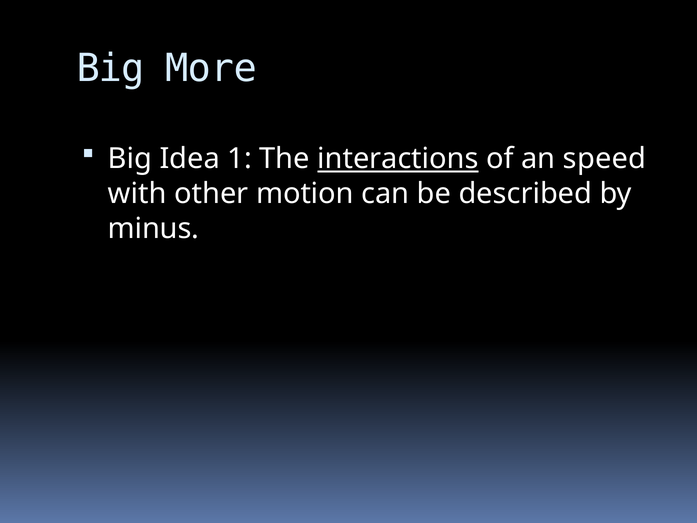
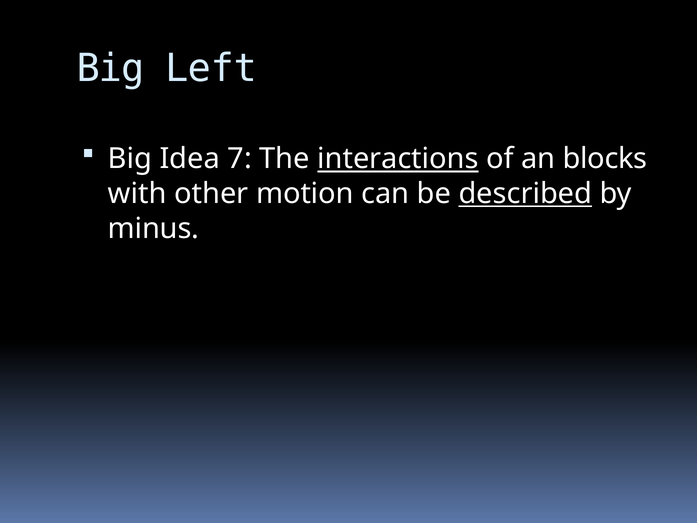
More: More -> Left
1: 1 -> 7
speed: speed -> blocks
described underline: none -> present
